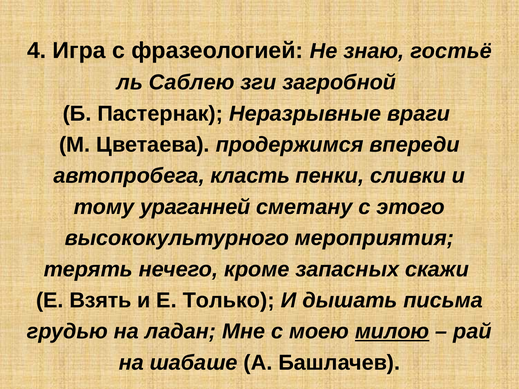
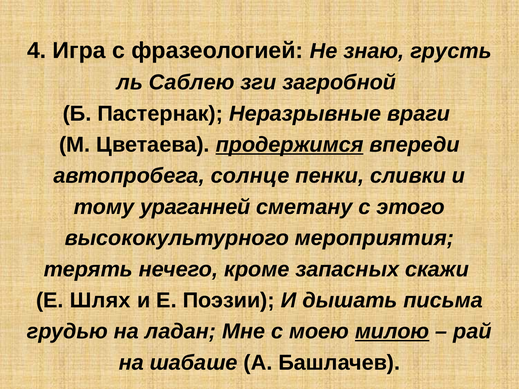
гостьё: гостьё -> грусть
продержимся underline: none -> present
класть: класть -> солнце
Взять: Взять -> Шлях
Только: Только -> Поэзии
